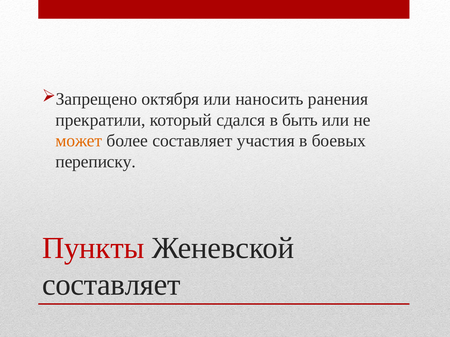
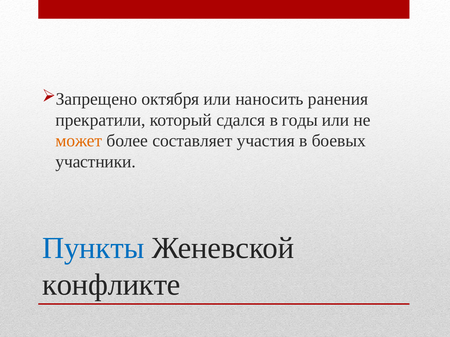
быть: быть -> годы
переписку: переписку -> участники
Пункты colour: red -> blue
составляет at (111, 285): составляет -> конфликте
